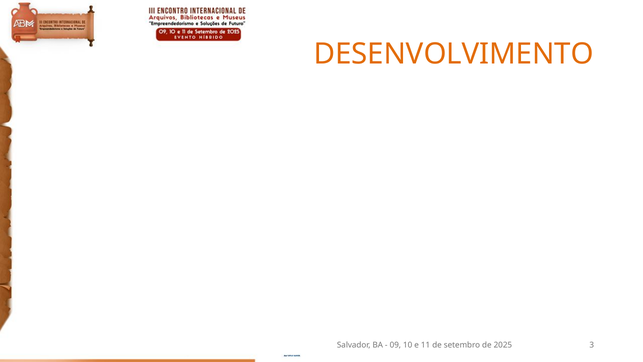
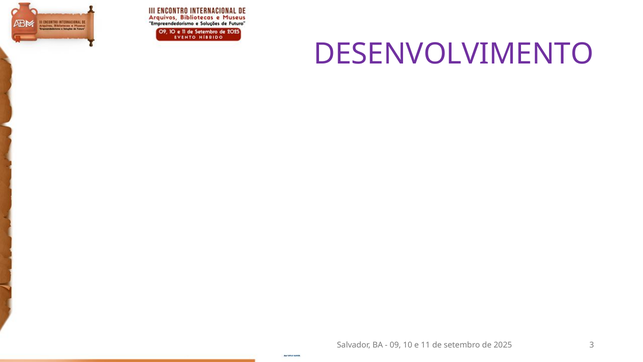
DESENVOLVIMENTO colour: orange -> purple
